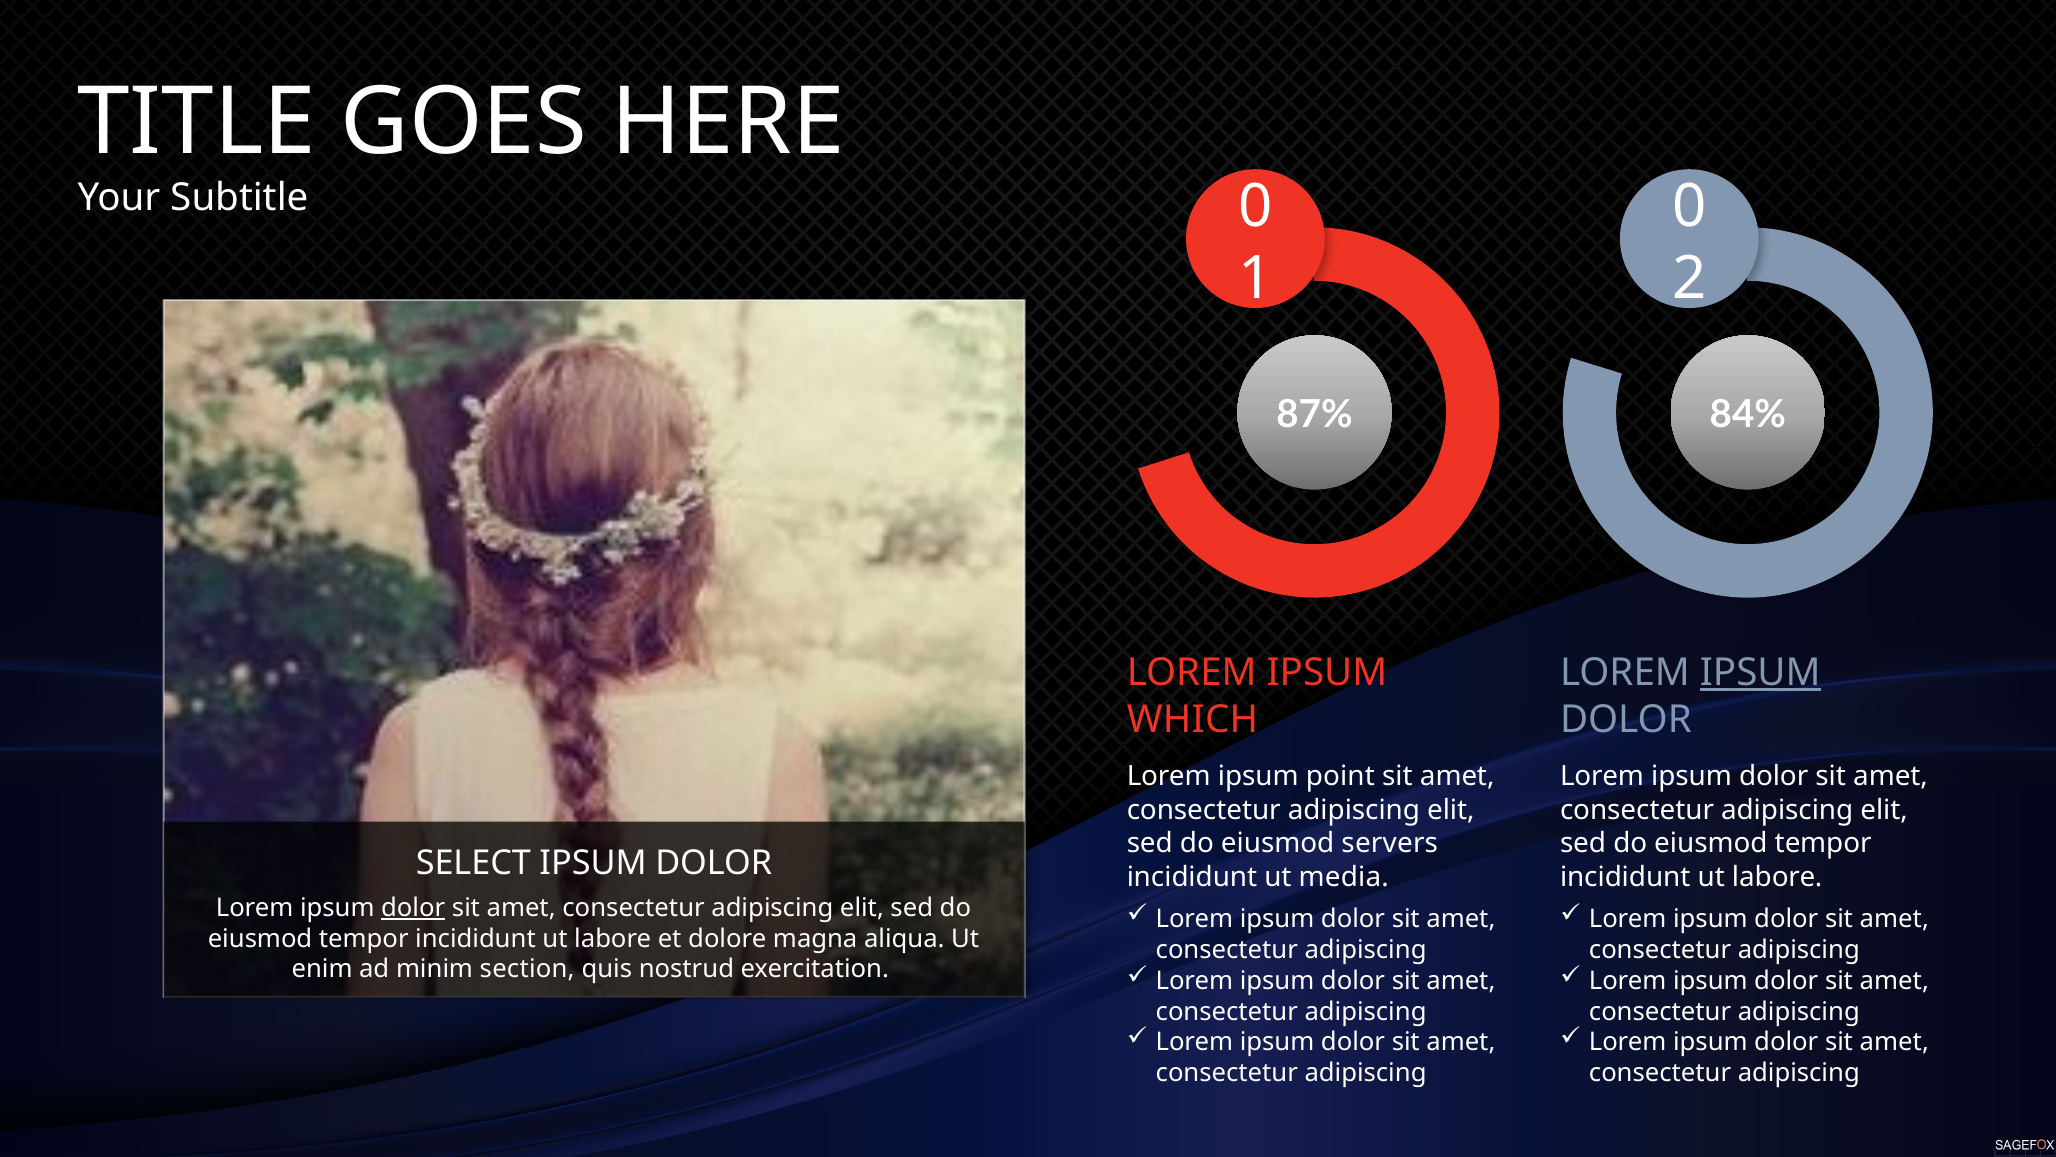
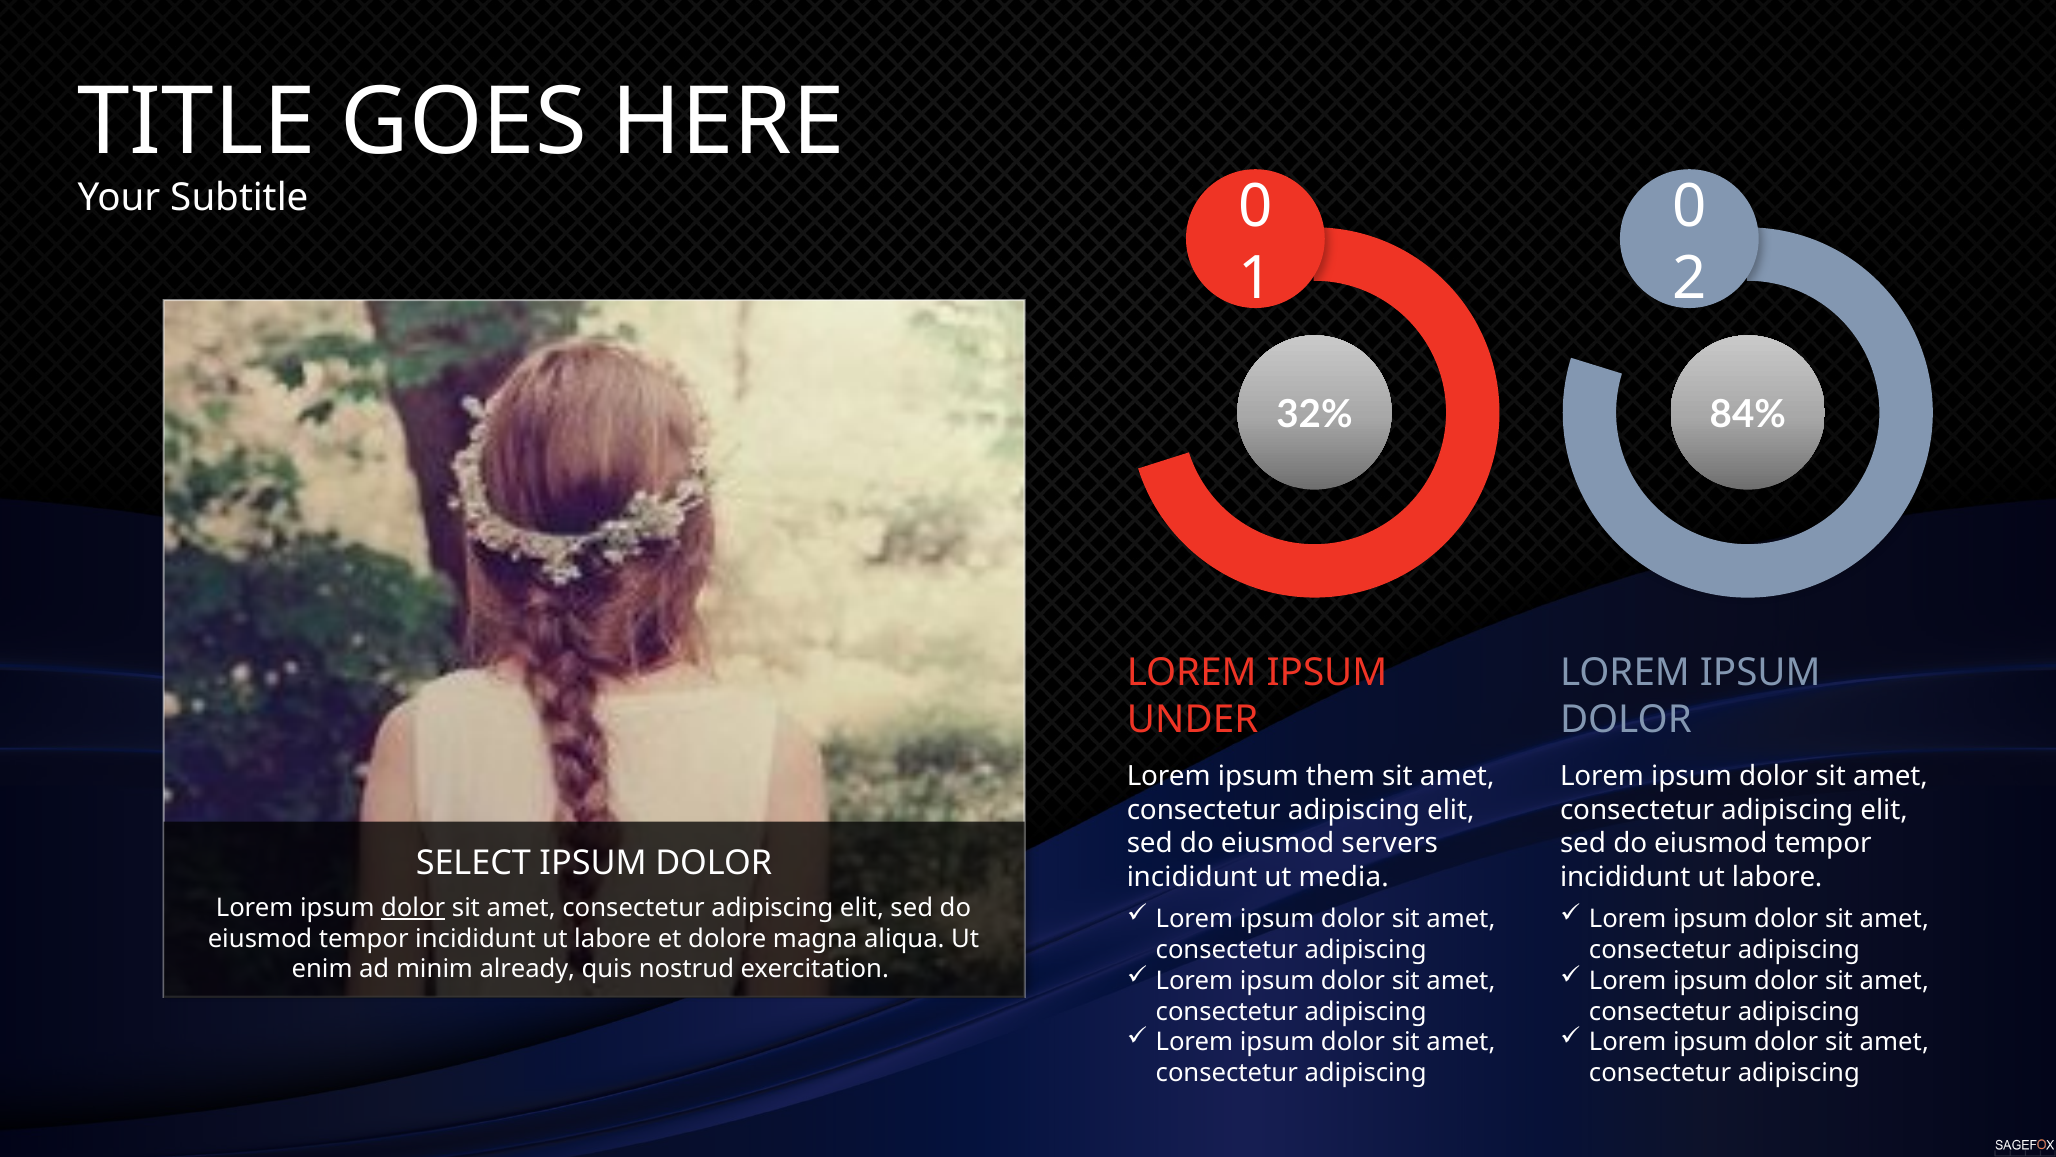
87%: 87% -> 32%
IPSUM at (1760, 673) underline: present -> none
WHICH: WHICH -> UNDER
point: point -> them
section: section -> already
